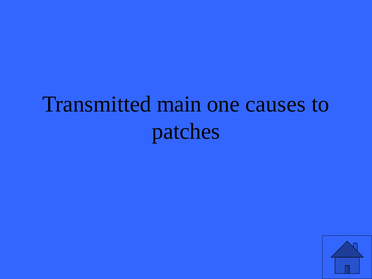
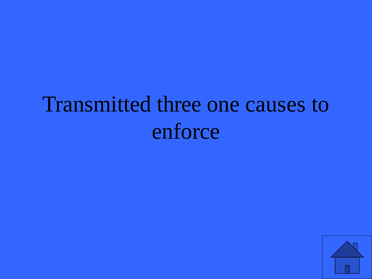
main: main -> three
patches: patches -> enforce
